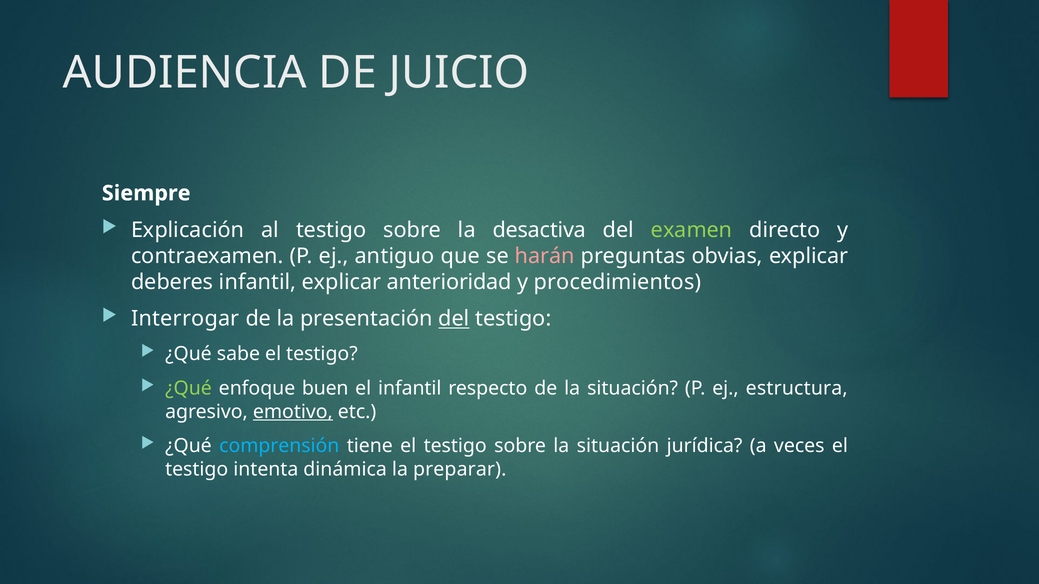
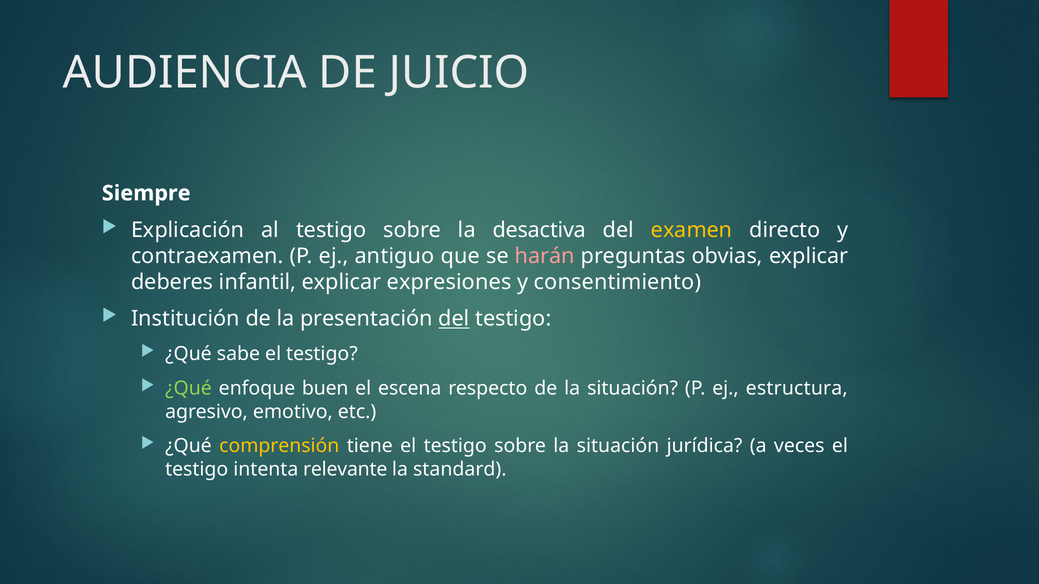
examen colour: light green -> yellow
anterioridad: anterioridad -> expresiones
procedimientos: procedimientos -> consentimiento
Interrogar: Interrogar -> Institución
el infantil: infantil -> escena
emotivo underline: present -> none
comprensión colour: light blue -> yellow
dinámica: dinámica -> relevante
preparar: preparar -> standard
